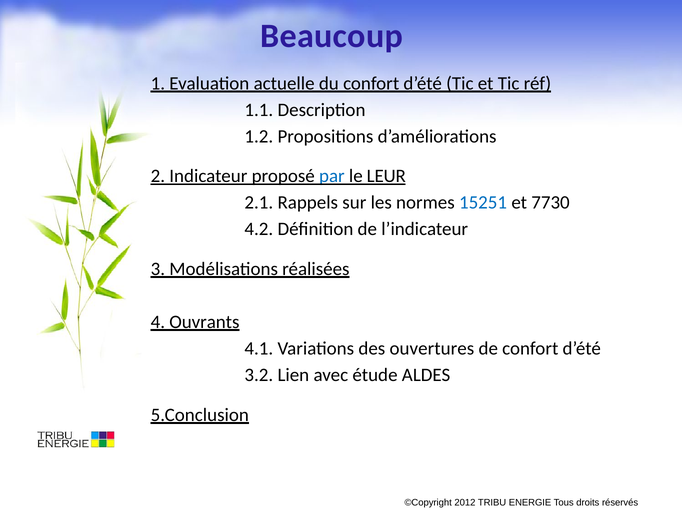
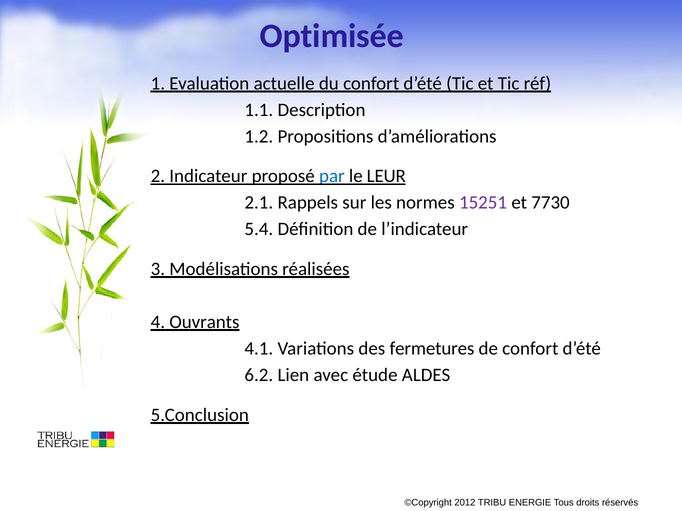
Beaucoup: Beaucoup -> Optimisée
15251 colour: blue -> purple
4.2: 4.2 -> 5.4
ouvertures: ouvertures -> fermetures
3.2: 3.2 -> 6.2
